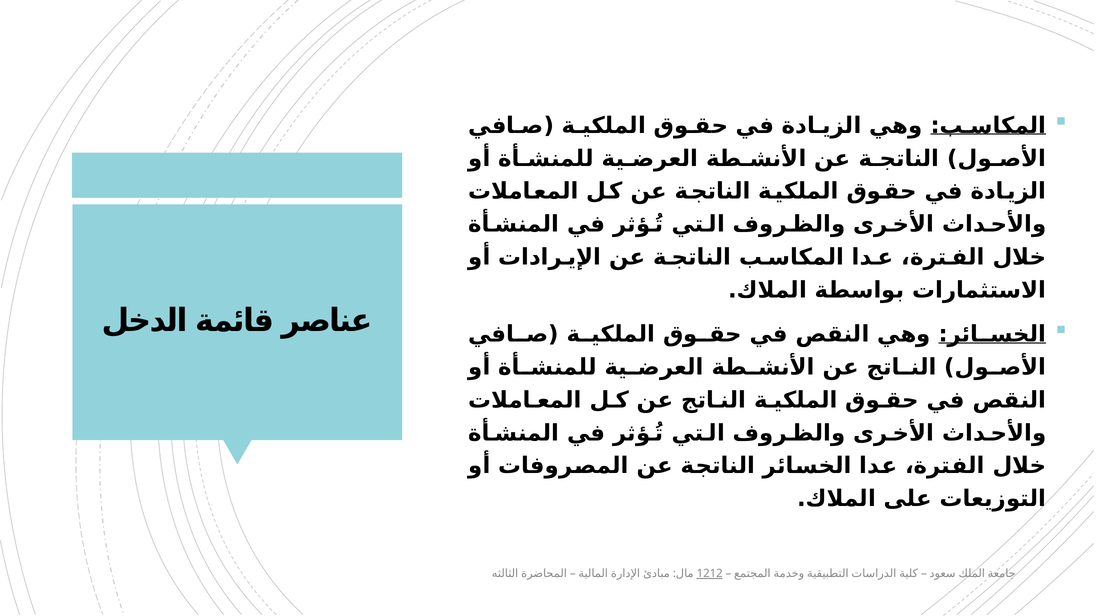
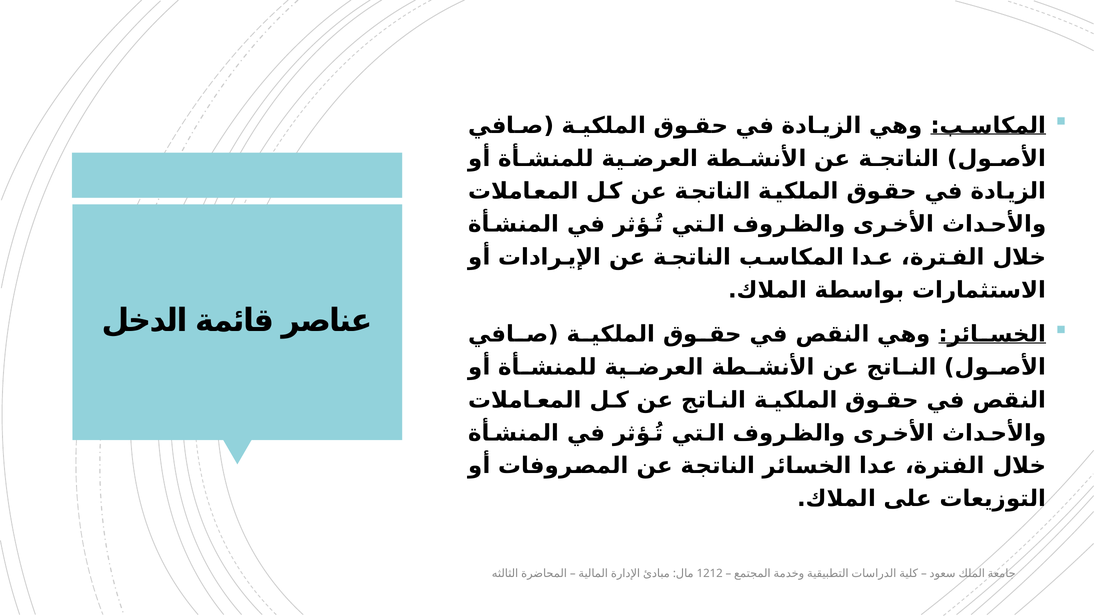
1212 underline: present -> none
